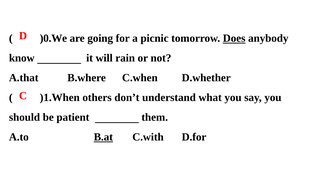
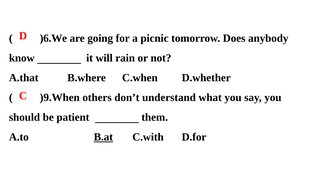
)0.We: )0.We -> )6.We
Does underline: present -> none
)1.When: )1.When -> )9.When
